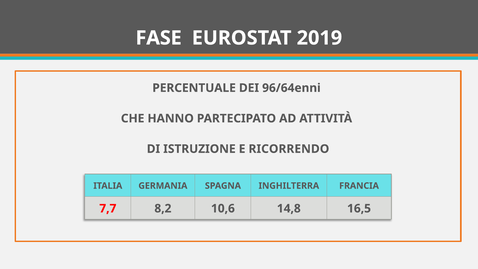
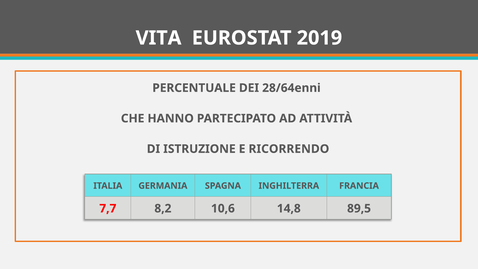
FASE: FASE -> VITA
96/64enni: 96/64enni -> 28/64enni
16,5: 16,5 -> 89,5
